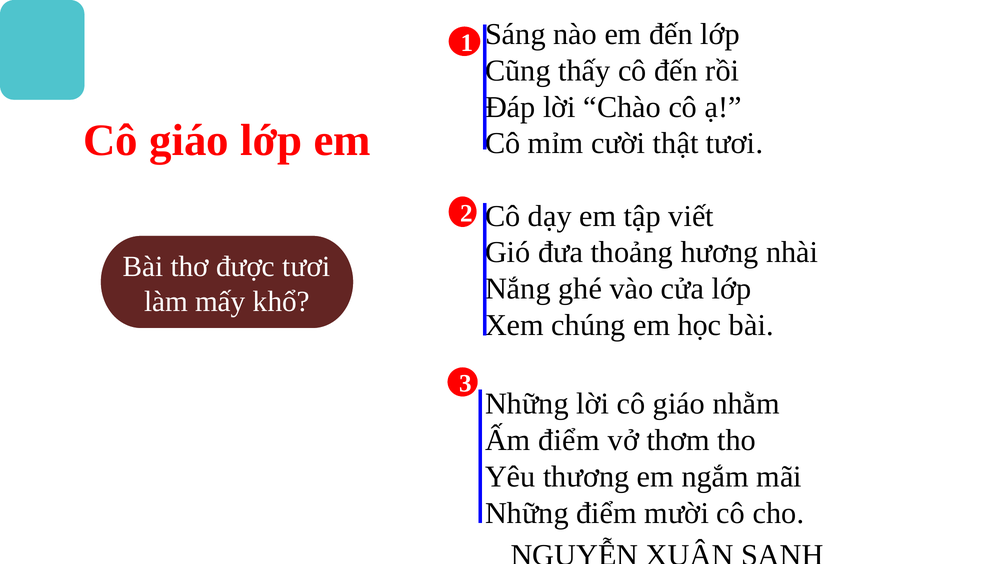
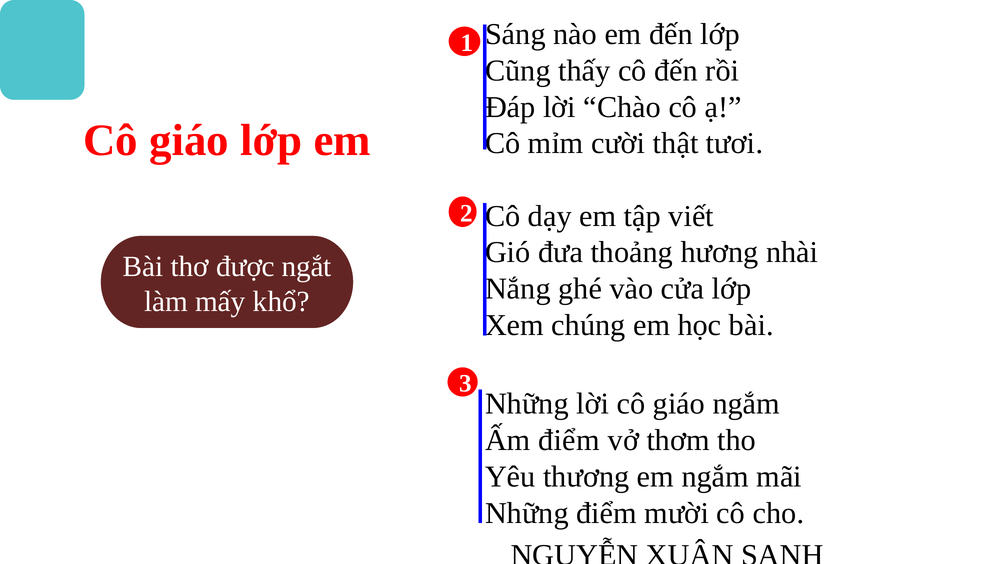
được tươi: tươi -> ngắt
giáo nhằm: nhằm -> ngắm
